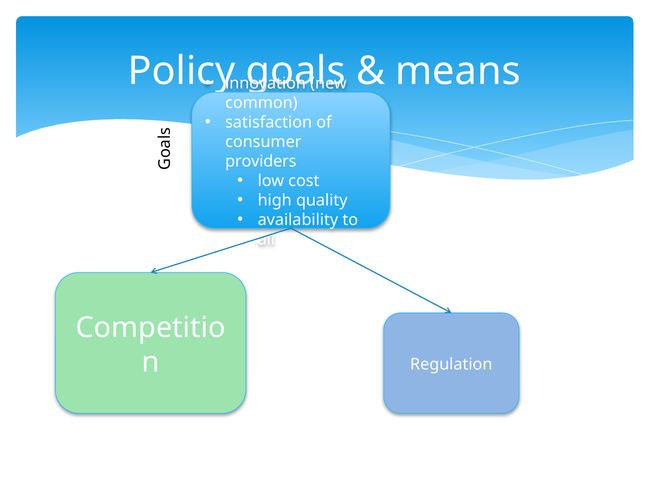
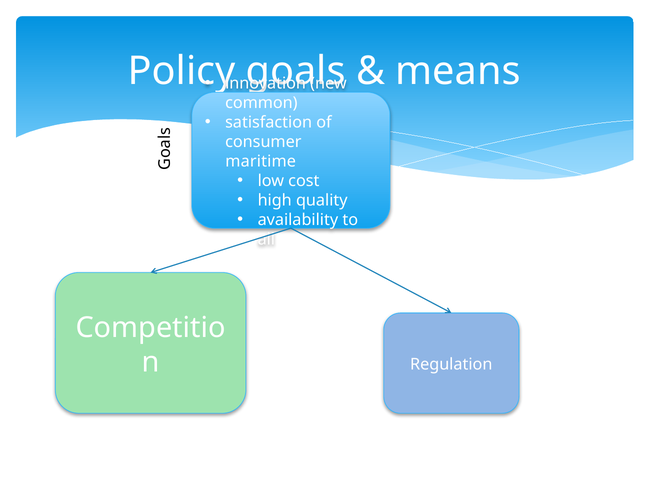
providers: providers -> maritime
